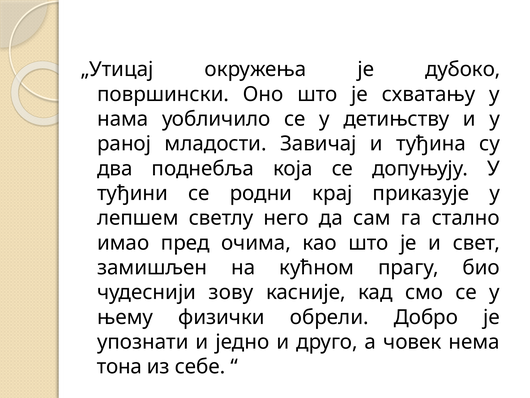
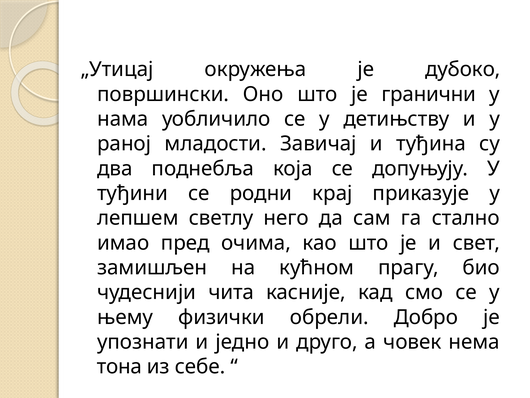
схватању: схватању -> гранични
зову: зову -> чита
